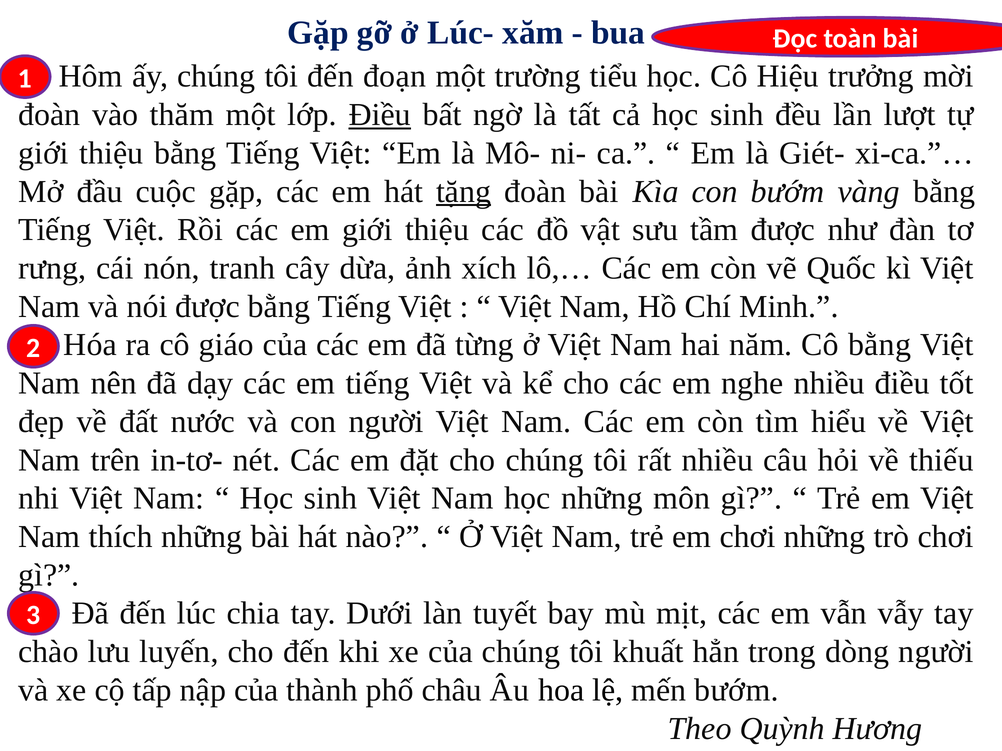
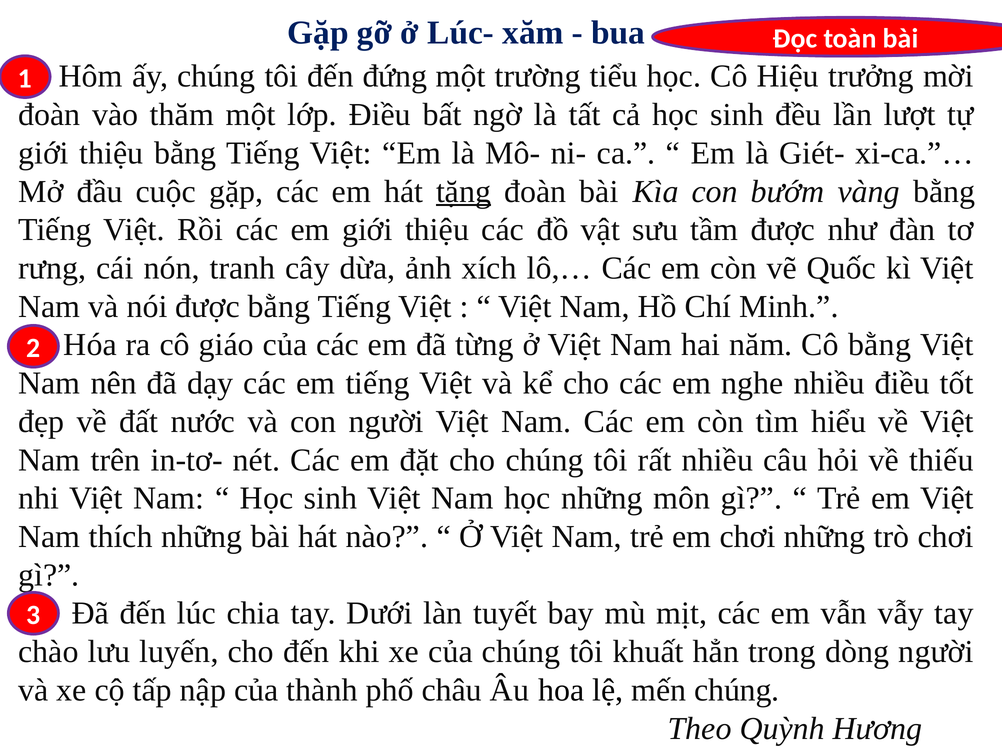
đến đoạn: đoạn -> đứng
Điều at (380, 115) underline: present -> none
mến bướm: bướm -> chúng
